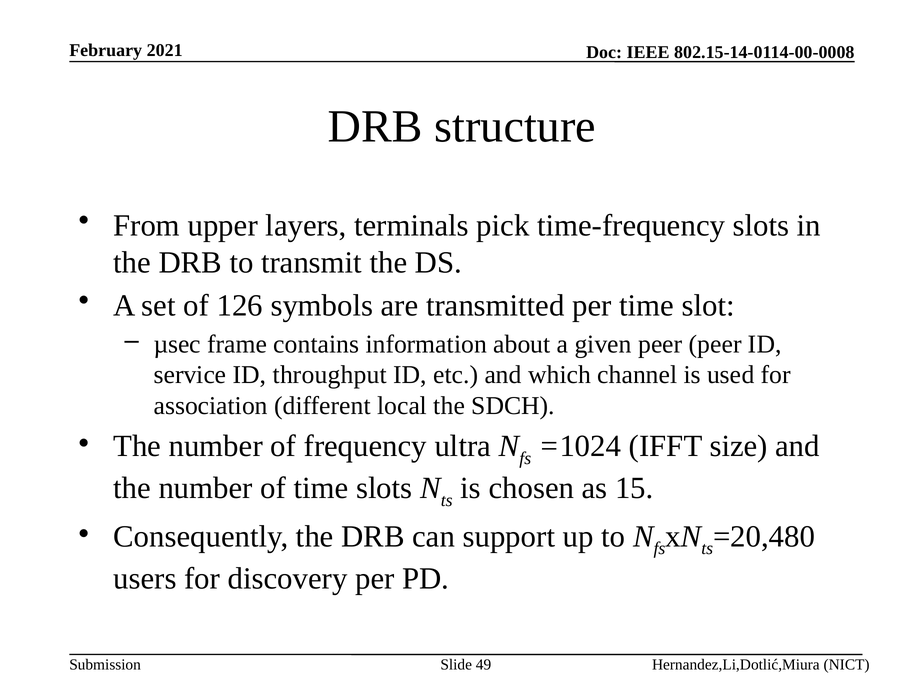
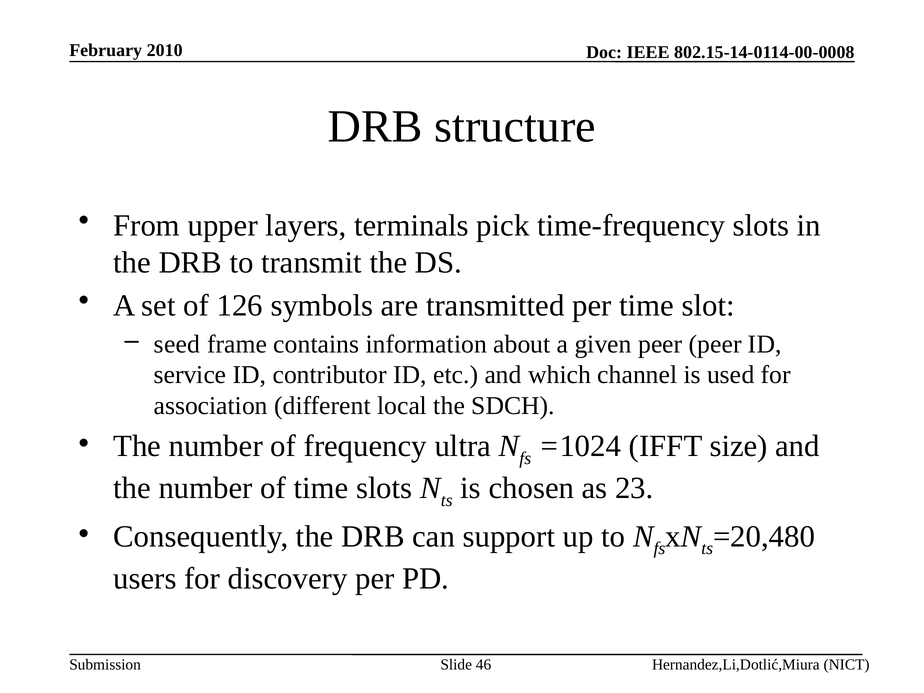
2021: 2021 -> 2010
µsec: µsec -> seed
throughput: throughput -> contributor
15: 15 -> 23
49: 49 -> 46
